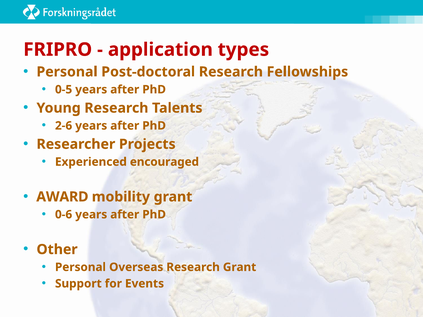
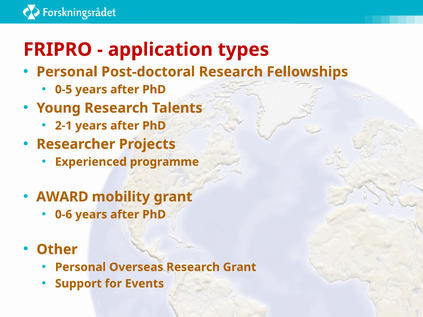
2-6: 2-6 -> 2-1
encouraged: encouraged -> programme
